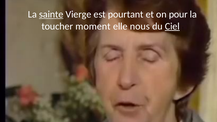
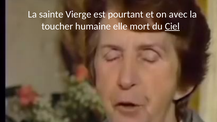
sainte underline: present -> none
pour: pour -> avec
moment: moment -> humaine
nous: nous -> mort
